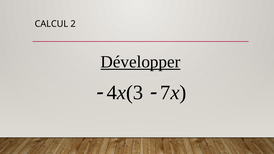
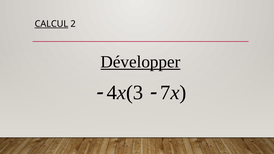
CALCUL underline: none -> present
